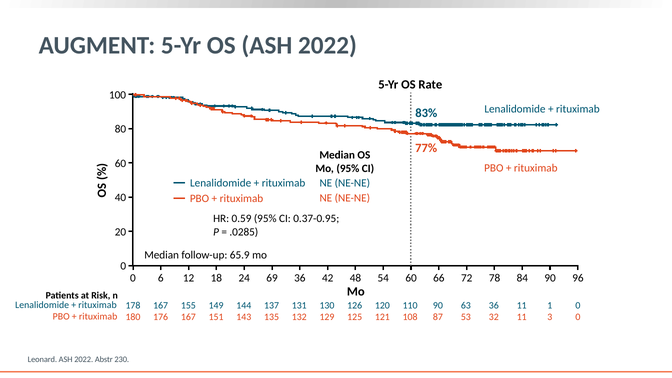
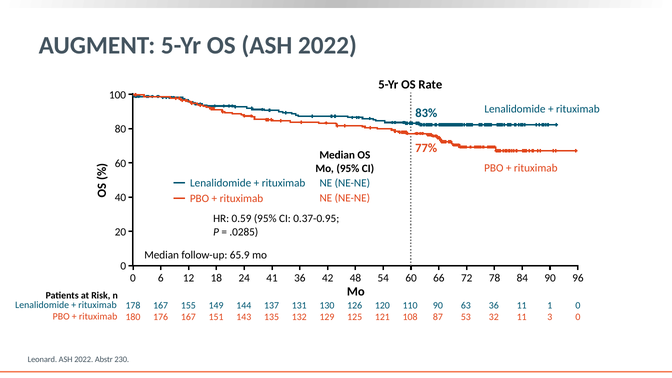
69: 69 -> 41
